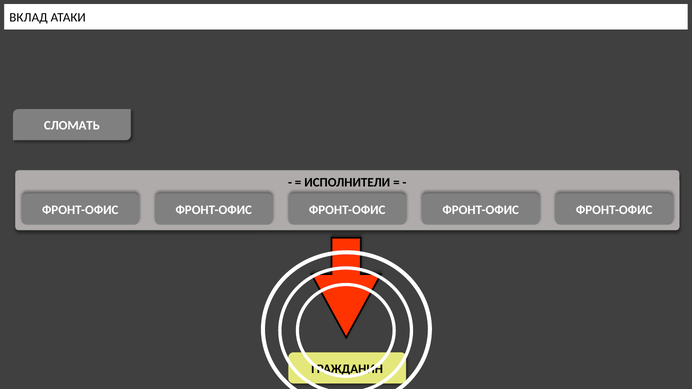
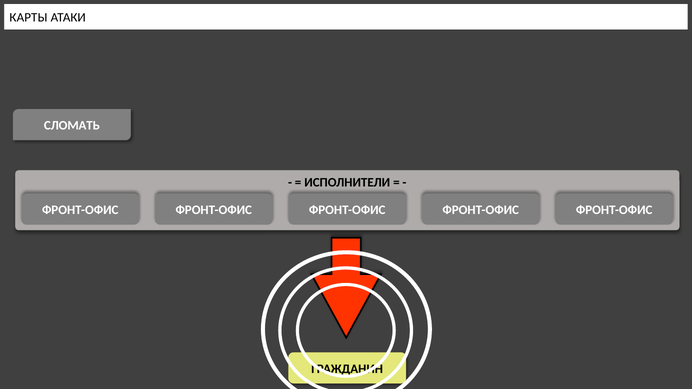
ВКЛАД: ВКЛАД -> КАРТЫ
